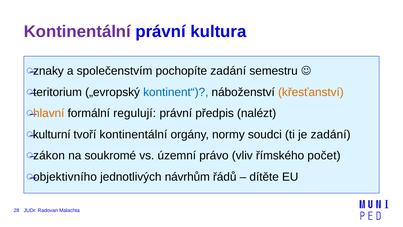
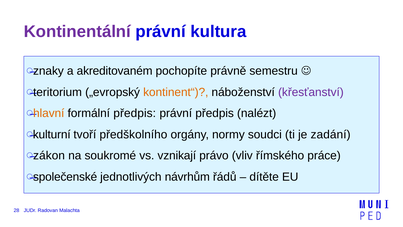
společenstvím: společenstvím -> akreditovaném
pochopíte zadání: zadání -> právně
kontinent“ colour: blue -> orange
křesťanství colour: orange -> purple
formální regulují: regulují -> předpis
tvoří kontinentální: kontinentální -> předškolního
územní: územní -> vznikají
počet: počet -> práce
objektivního: objektivního -> společenské
